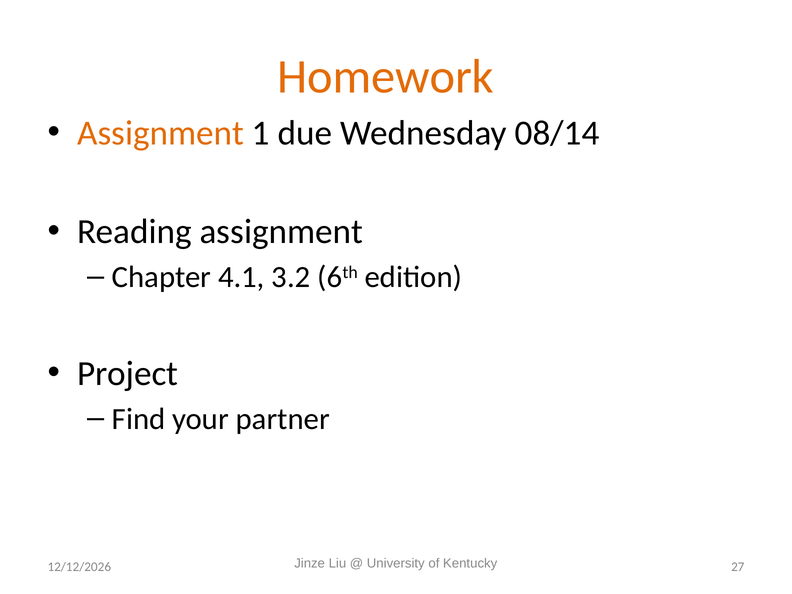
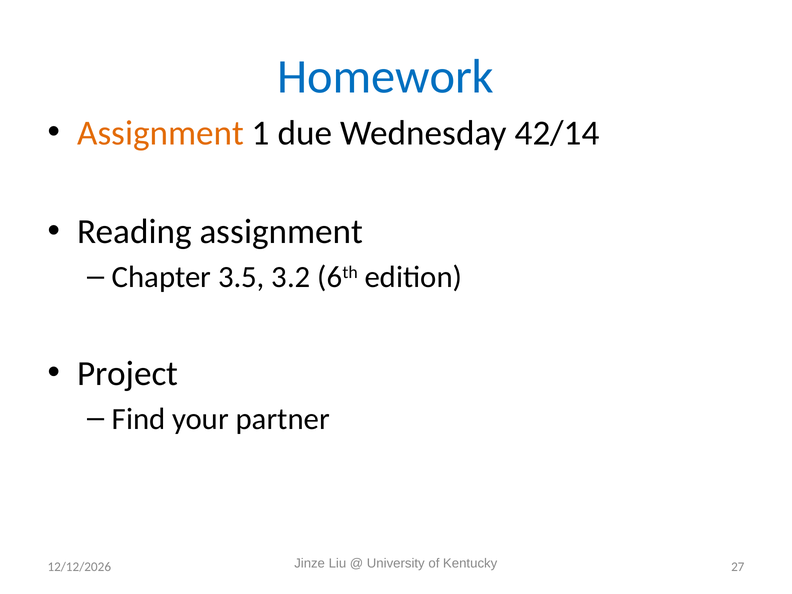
Homework colour: orange -> blue
08/14: 08/14 -> 42/14
4.1: 4.1 -> 3.5
